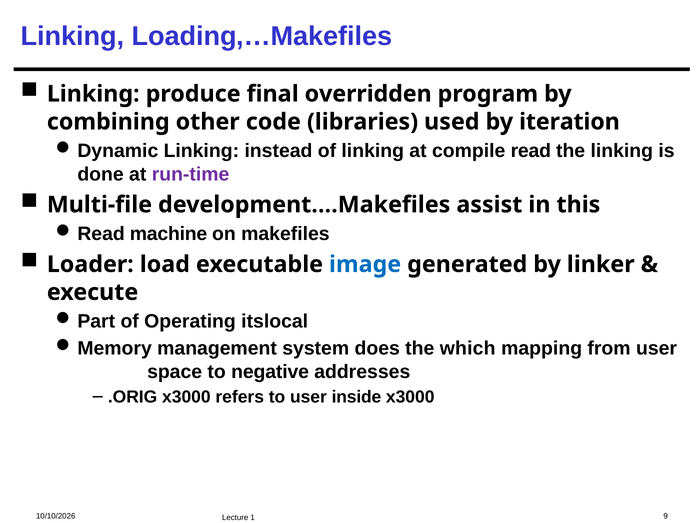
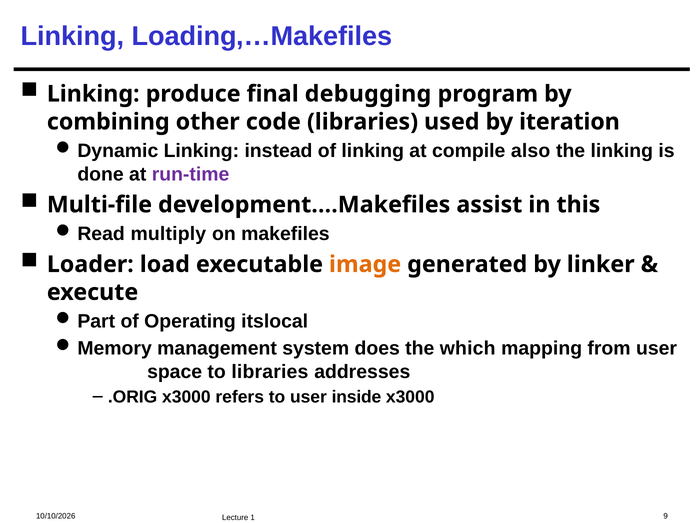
overridden: overridden -> debugging
read: read -> also
machine: machine -> multiply
image colour: blue -> orange
to negative: negative -> libraries
